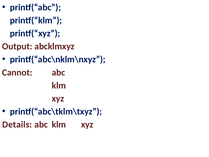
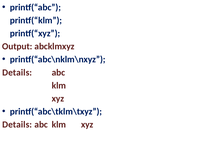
Cannot at (17, 72): Cannot -> Details
